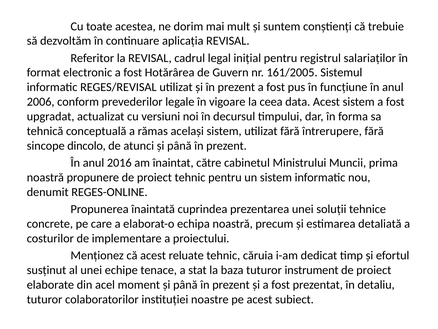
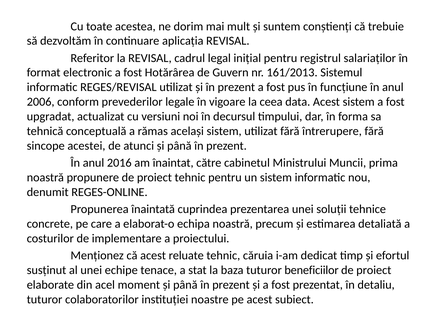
161/2005: 161/2005 -> 161/2013
dincolo: dincolo -> acestei
instrument: instrument -> beneficiilor
